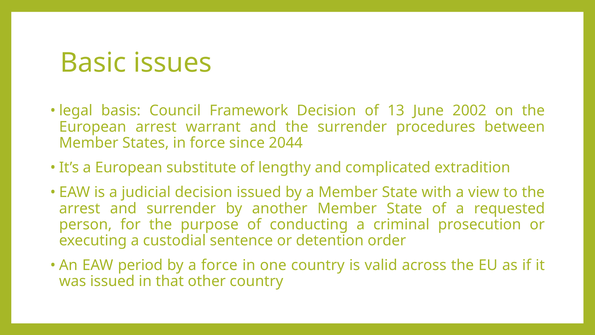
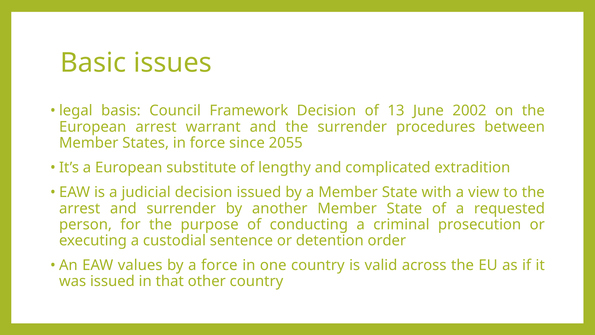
2044: 2044 -> 2055
period: period -> values
